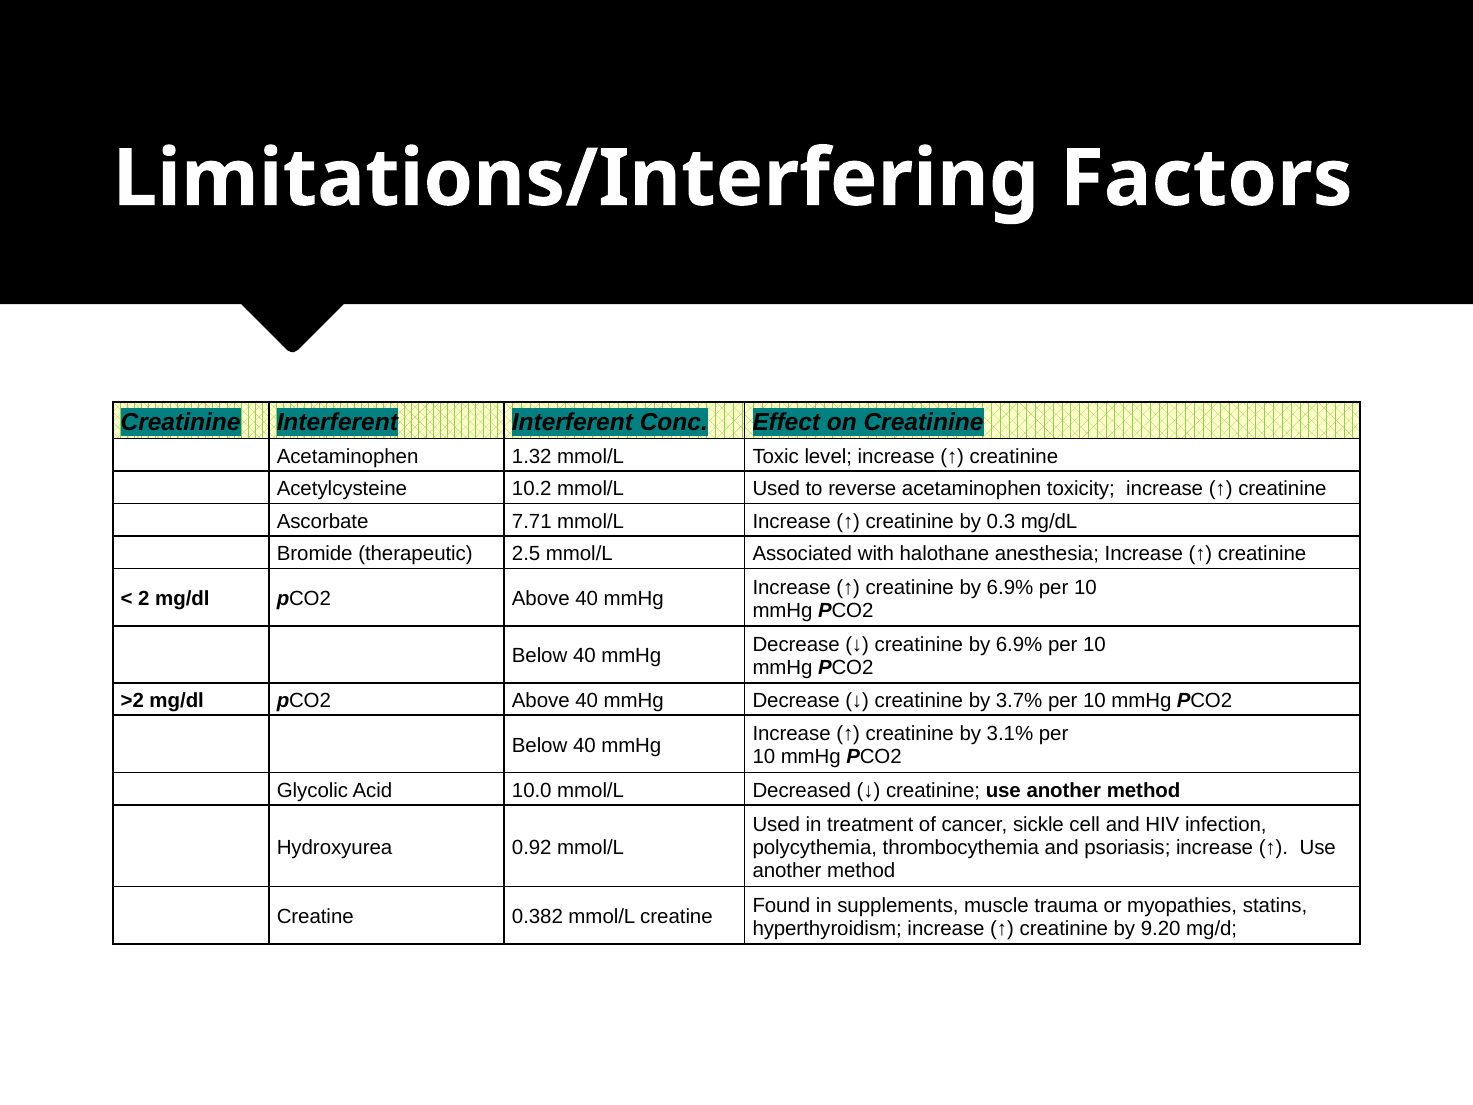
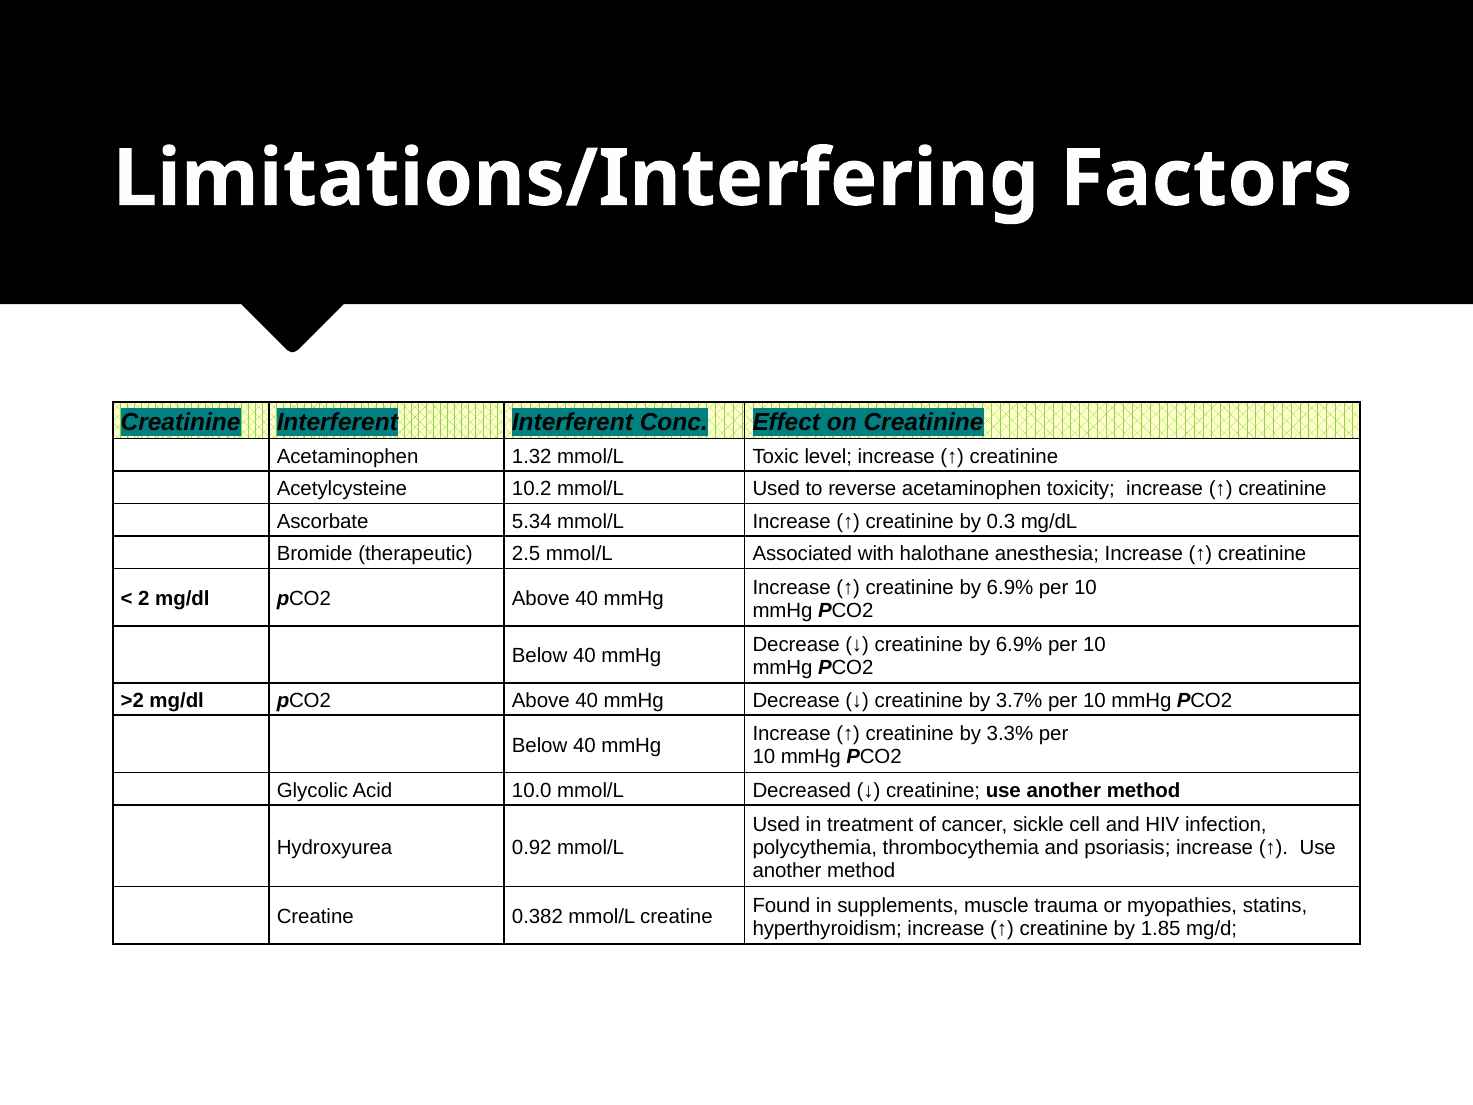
7.71: 7.71 -> 5.34
3.1%: 3.1% -> 3.3%
9.20: 9.20 -> 1.85
